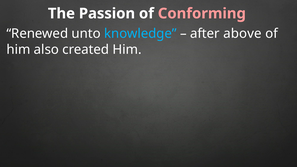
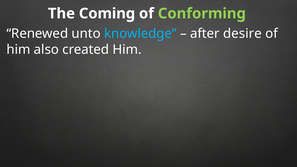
Passion: Passion -> Coming
Conforming colour: pink -> light green
above: above -> desire
